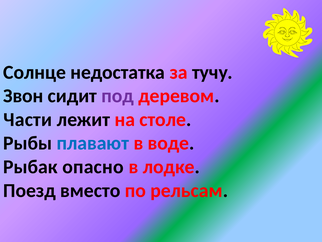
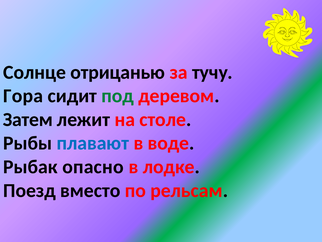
недостатка: недостатка -> отрицанью
Звон: Звон -> Гора
под colour: purple -> green
Части: Части -> Затем
